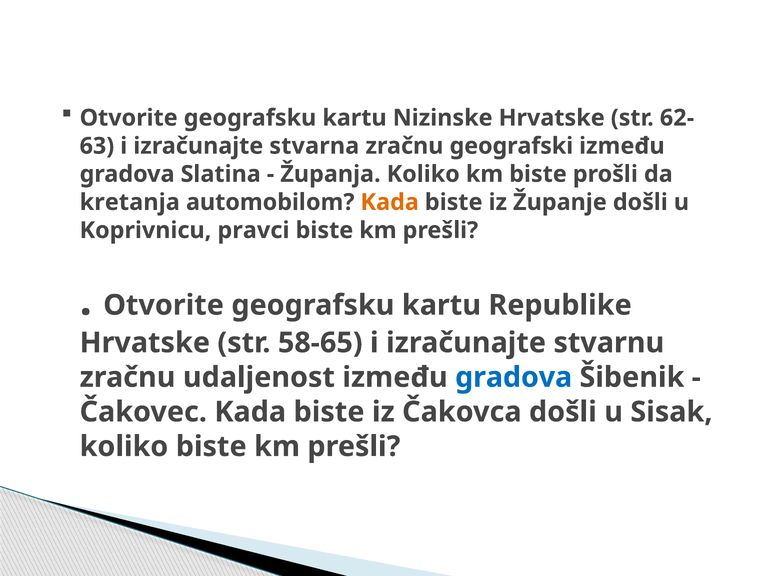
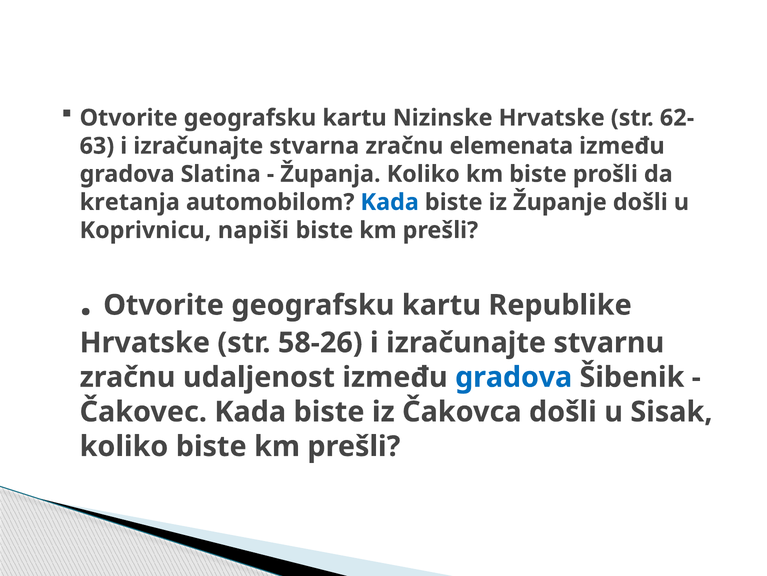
geografski: geografski -> elemenata
Kada at (390, 202) colour: orange -> blue
pravci: pravci -> napiši
58-65: 58-65 -> 58-26
